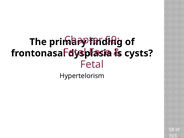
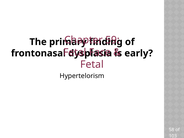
cysts: cysts -> early
